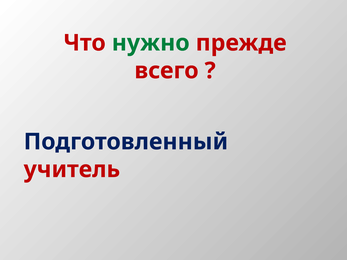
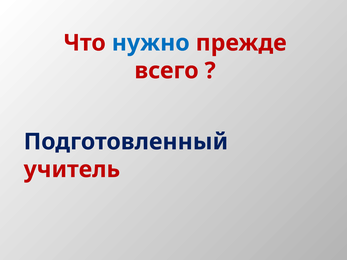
нужно colour: green -> blue
